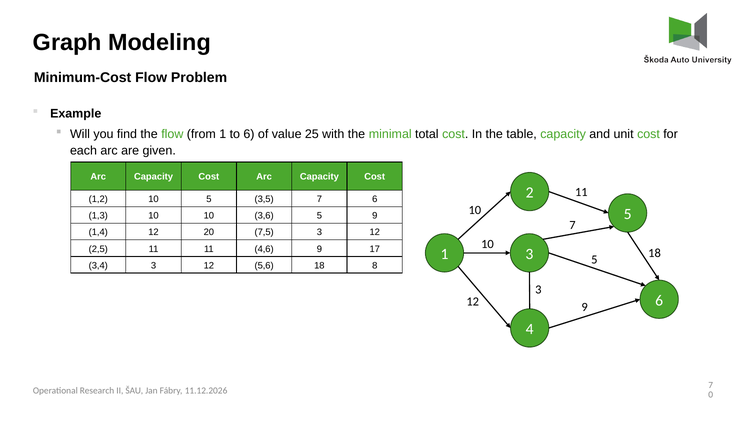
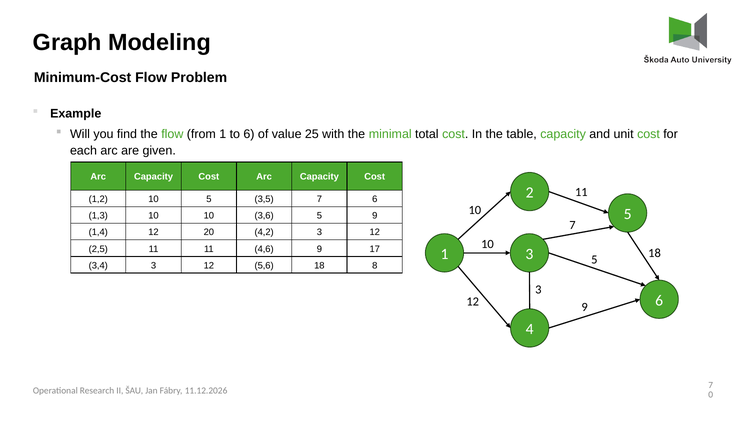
7,5: 7,5 -> 4,2
